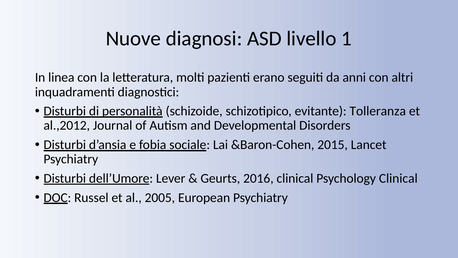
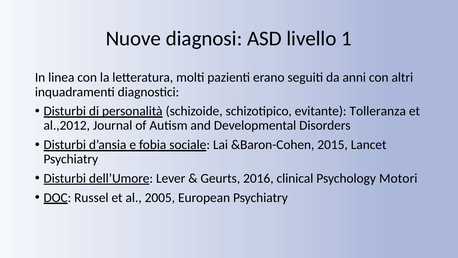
Psychology Clinical: Clinical -> Motori
